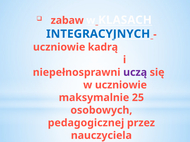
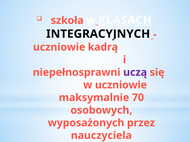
zabaw: zabaw -> szkoła
INTEGRACYJNYCH colour: blue -> black
25: 25 -> 70
pedagogicznej: pedagogicznej -> wyposażonych
